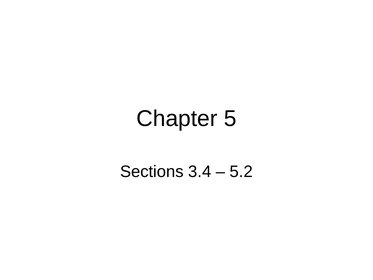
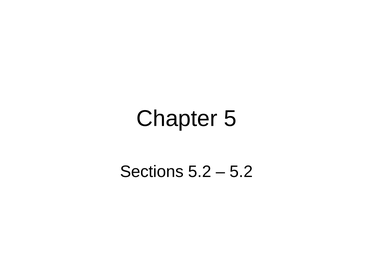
Sections 3.4: 3.4 -> 5.2
